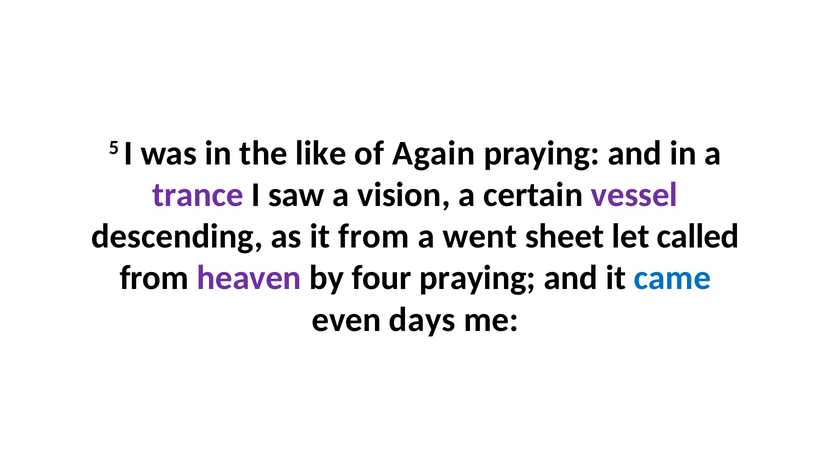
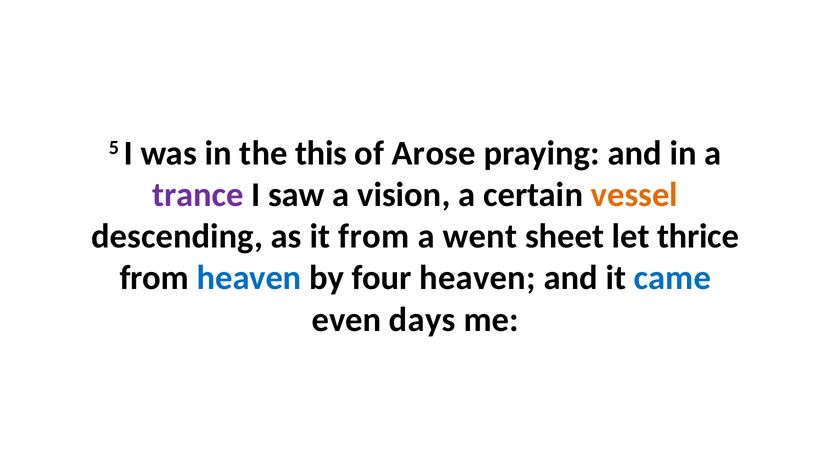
like: like -> this
Again: Again -> Arose
vessel colour: purple -> orange
called: called -> thrice
heaven at (249, 278) colour: purple -> blue
four praying: praying -> heaven
